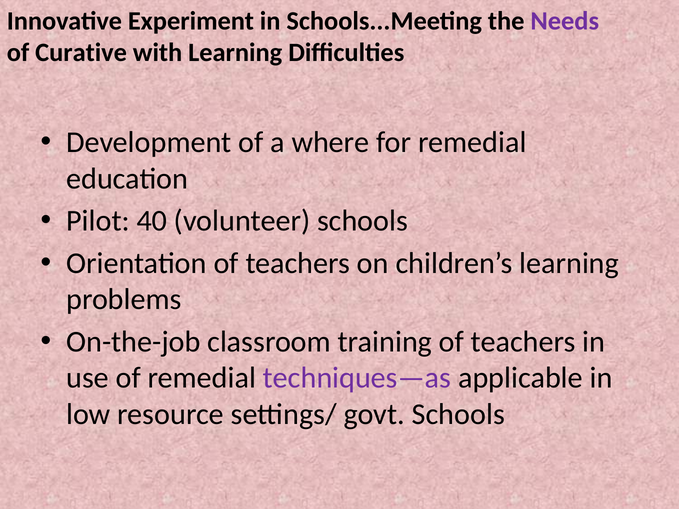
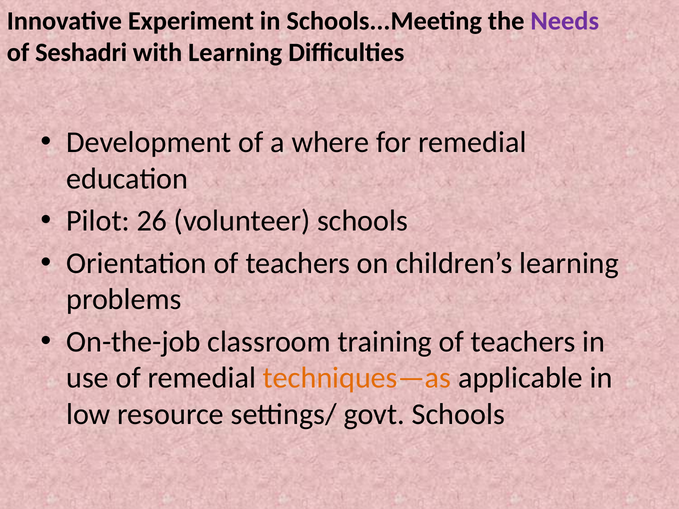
Curative: Curative -> Seshadri
40: 40 -> 26
techniques—as colour: purple -> orange
